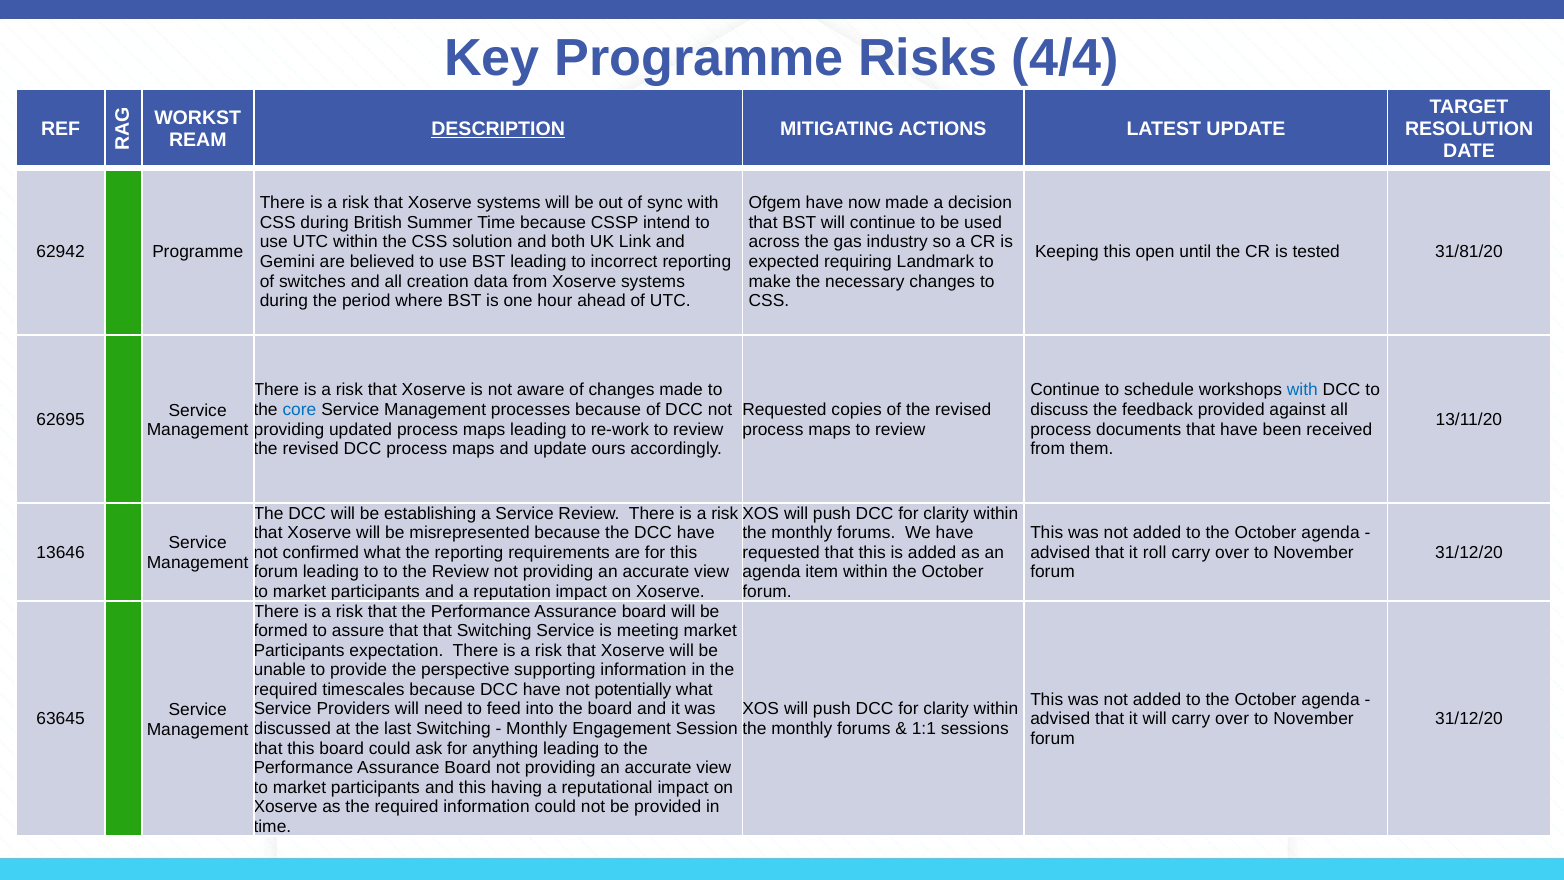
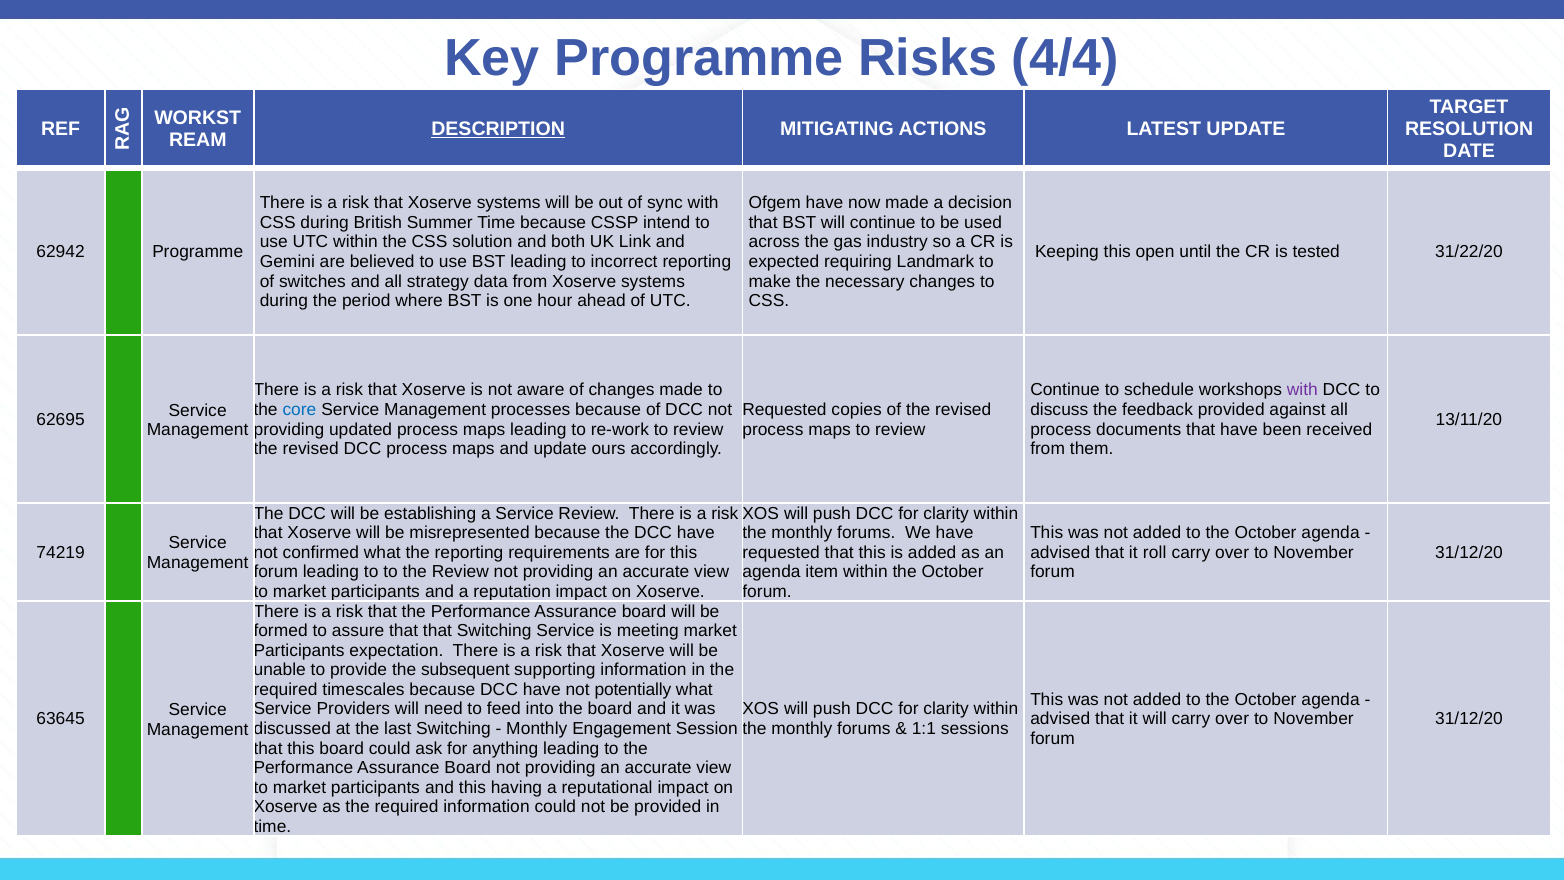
31/81/20: 31/81/20 -> 31/22/20
creation: creation -> strategy
with at (1302, 390) colour: blue -> purple
13646: 13646 -> 74219
perspective: perspective -> subsequent
